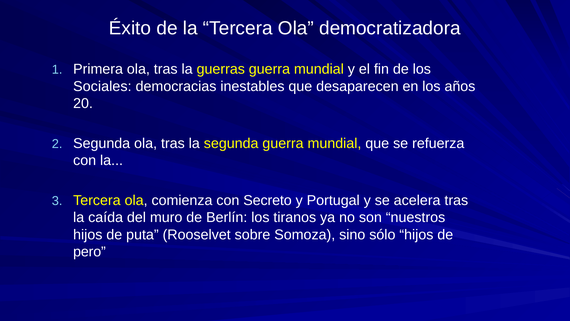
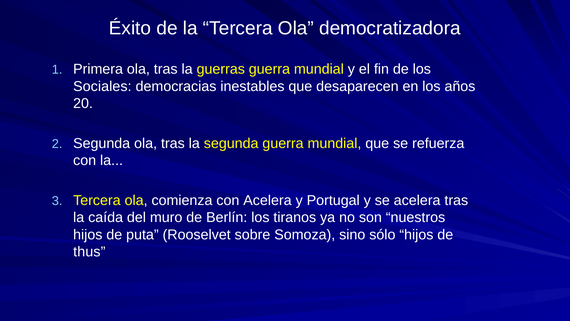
con Secreto: Secreto -> Acelera
pero: pero -> thus
